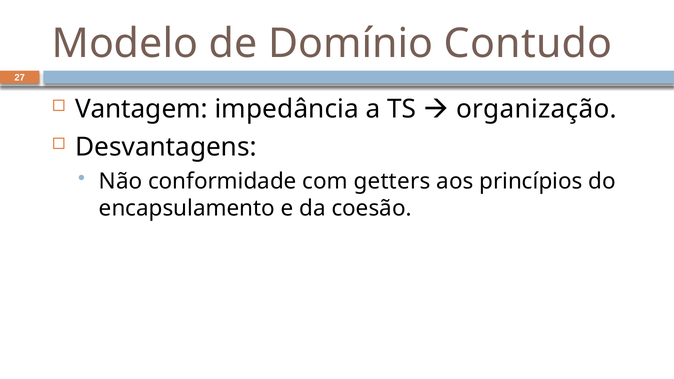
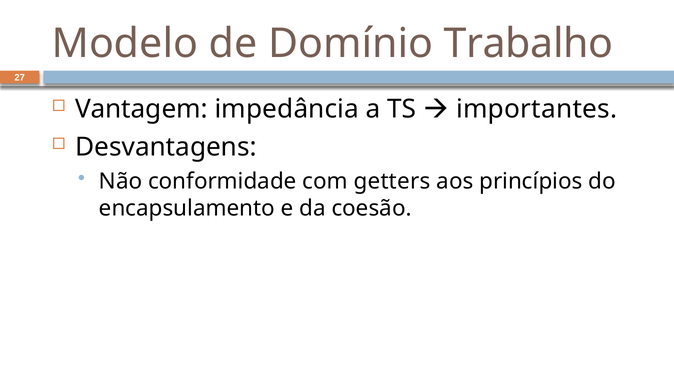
Contudo: Contudo -> Trabalho
organização: organização -> importantes
